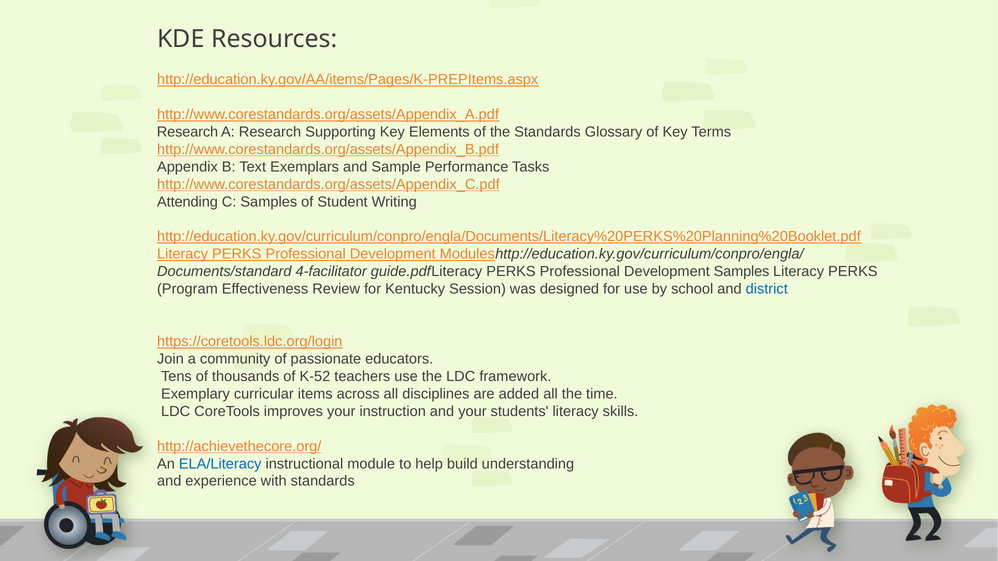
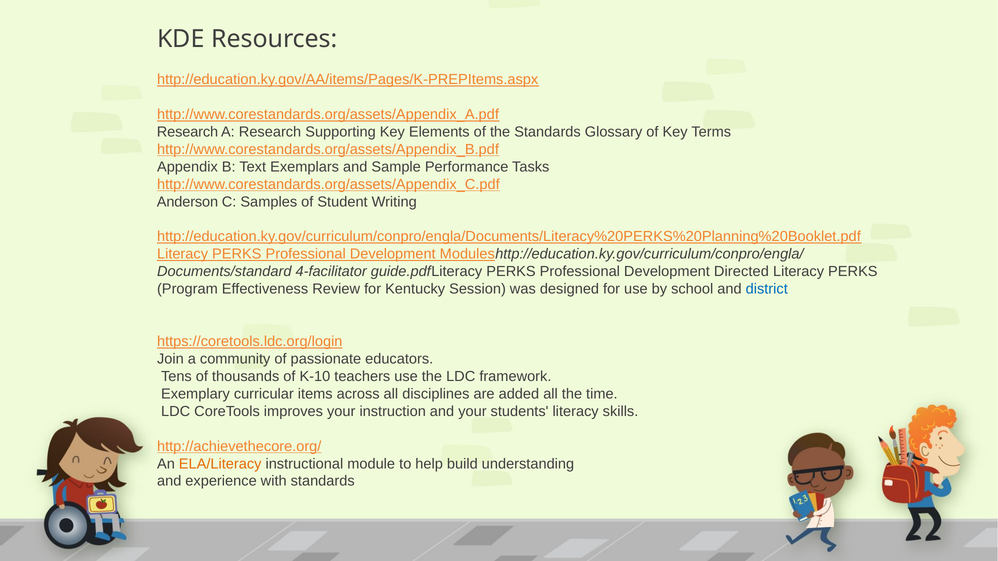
Attending: Attending -> Anderson
Development Samples: Samples -> Directed
K-52: K-52 -> K-10
ELA/Literacy colour: blue -> orange
